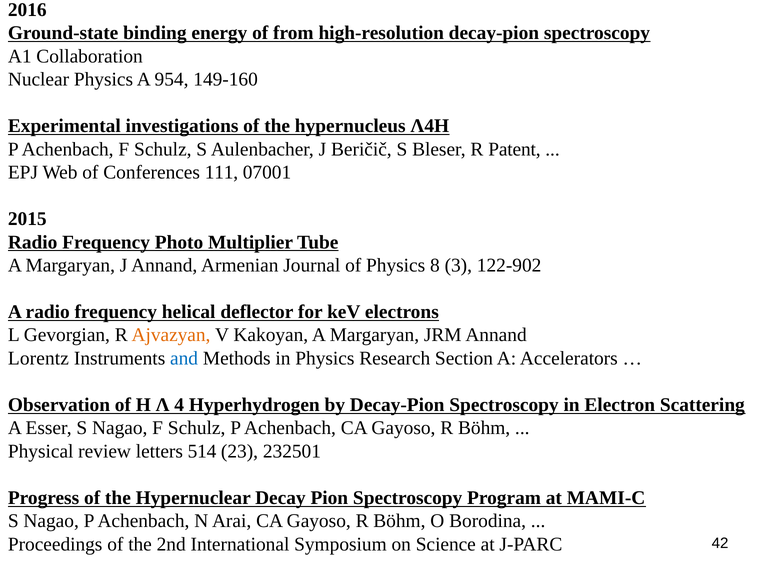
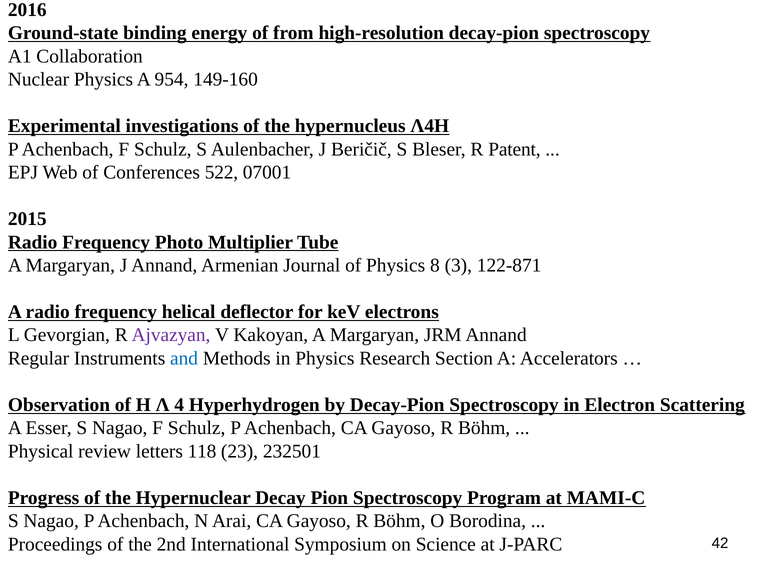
111: 111 -> 522
122-902: 122-902 -> 122-871
Ajvazyan colour: orange -> purple
Lorentz: Lorentz -> Regular
514: 514 -> 118
